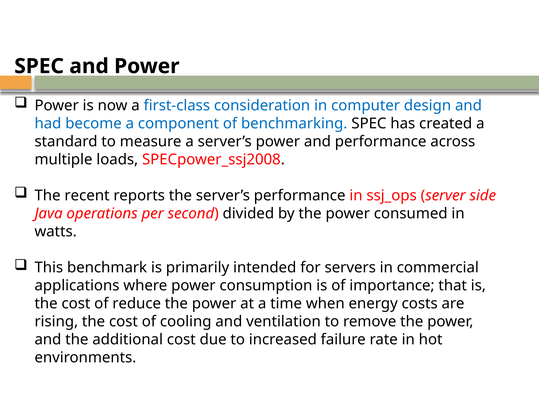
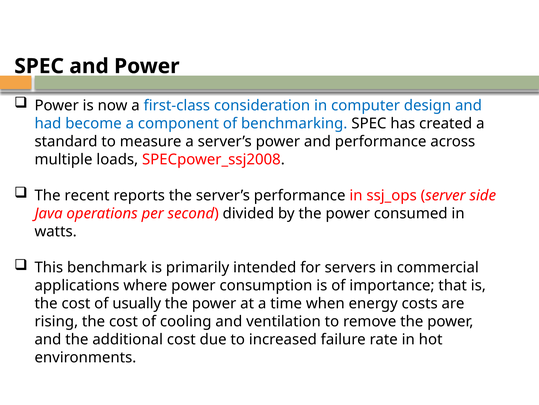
reduce: reduce -> usually
